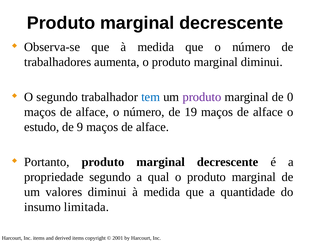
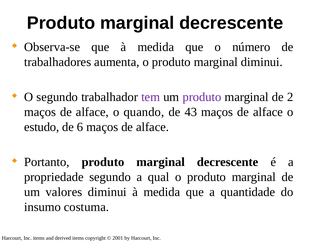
tem colour: blue -> purple
0: 0 -> 2
alface o número: número -> quando
19: 19 -> 43
9: 9 -> 6
limitada: limitada -> costuma
